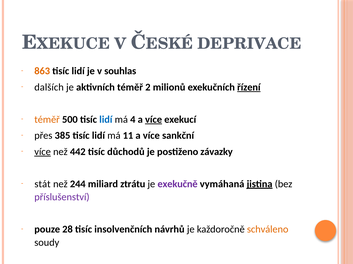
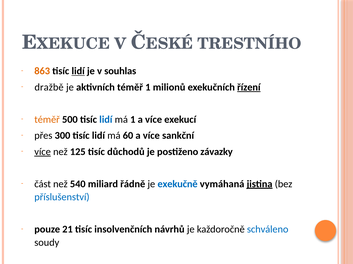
DEPRIVACE: DEPRIVACE -> TRESTNÍHO
lidí at (78, 71) underline: none -> present
dalších: dalších -> dražbě
téměř 2: 2 -> 1
má 4: 4 -> 1
více at (154, 120) underline: present -> none
385: 385 -> 300
11: 11 -> 60
442: 442 -> 125
stát: stát -> část
244: 244 -> 540
ztrátu: ztrátu -> řádně
exekučně colour: purple -> blue
příslušenství colour: purple -> blue
28: 28 -> 21
schváleno colour: orange -> blue
